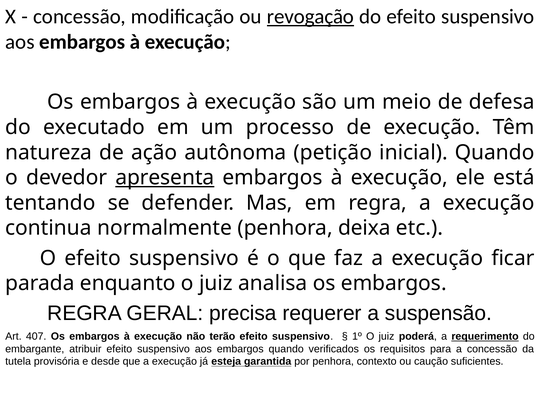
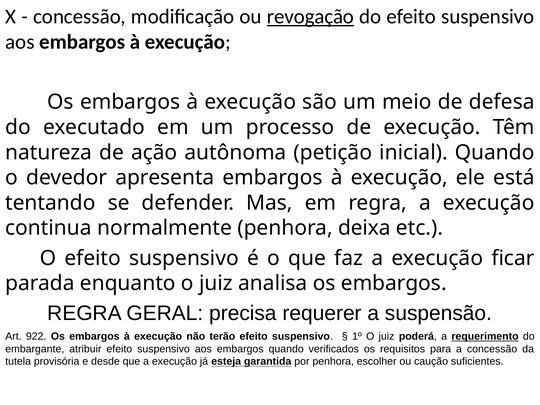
apresenta underline: present -> none
407: 407 -> 922
contexto: contexto -> escolher
